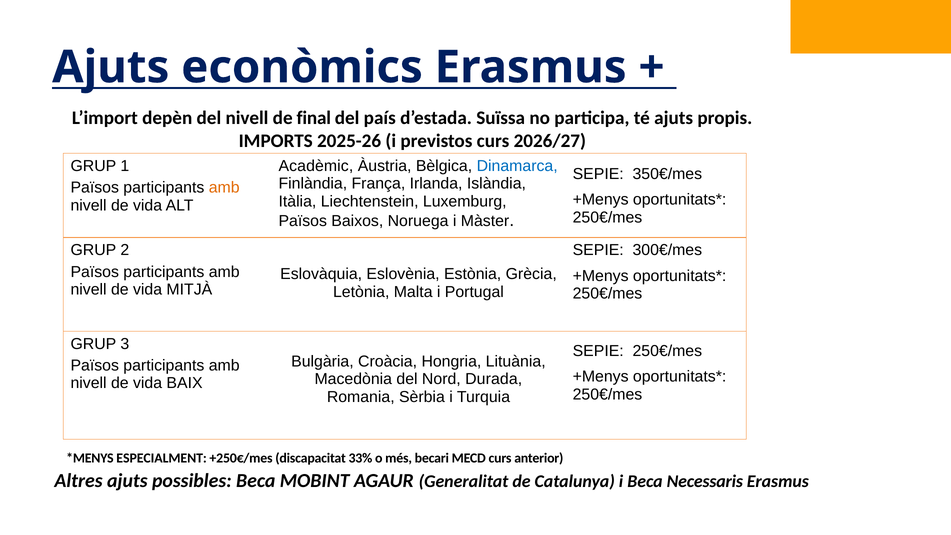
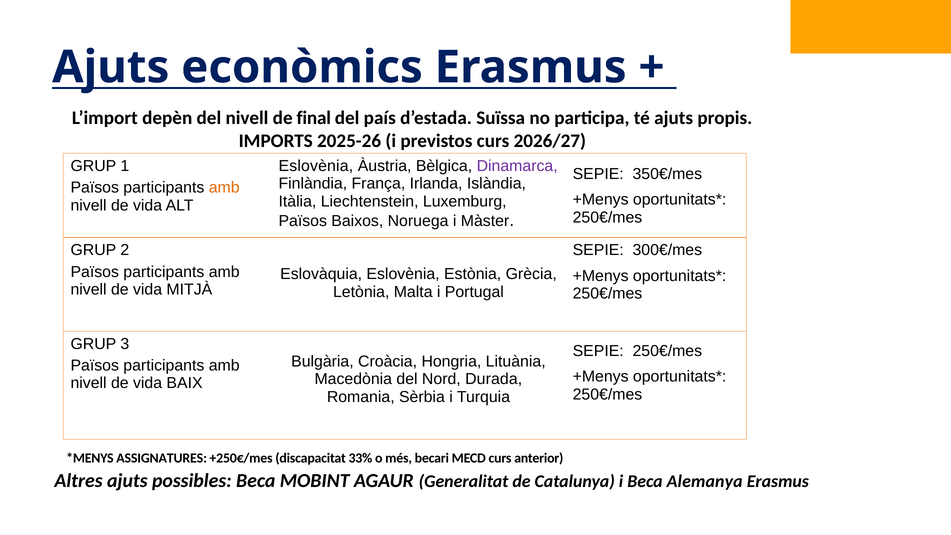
Acadèmic at (316, 166): Acadèmic -> Eslovènia
Dinamarca colour: blue -> purple
ESPECIALMENT: ESPECIALMENT -> ASSIGNATURES
Necessaris: Necessaris -> Alemanya
